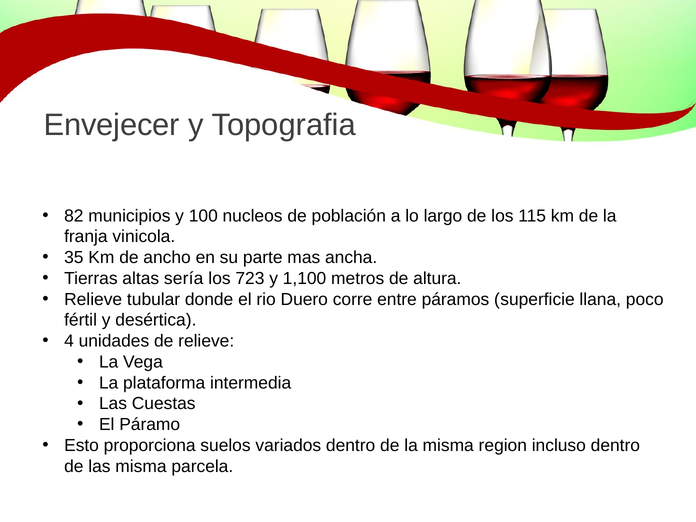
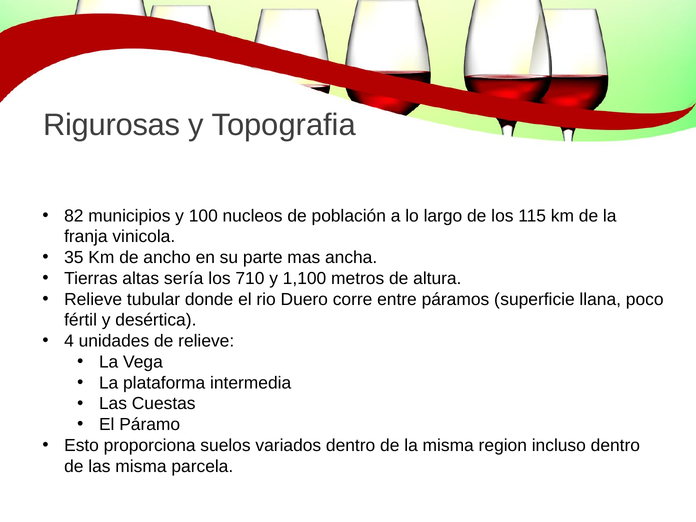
Envejecer: Envejecer -> Rigurosas
723: 723 -> 710
